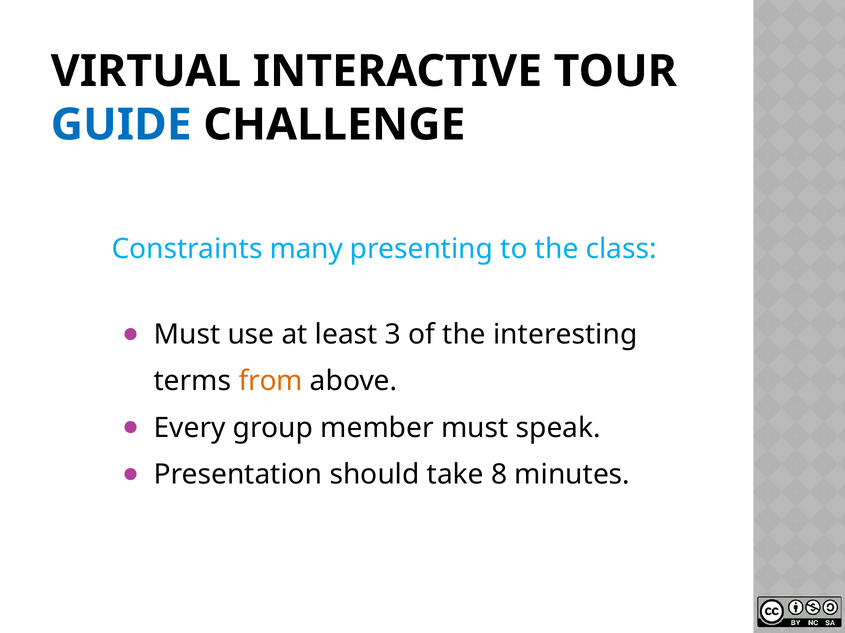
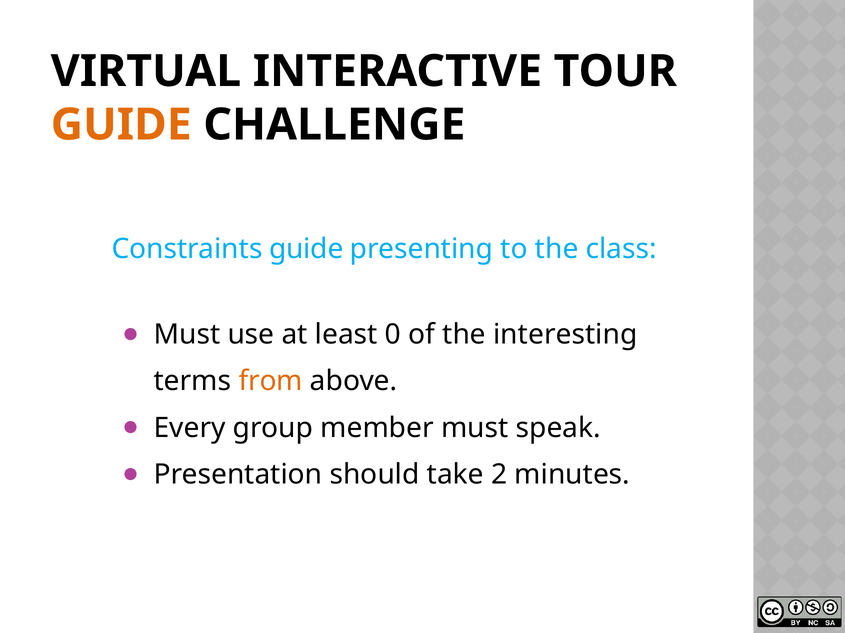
GUIDE at (121, 125) colour: blue -> orange
Constraints many: many -> guide
3: 3 -> 0
8: 8 -> 2
